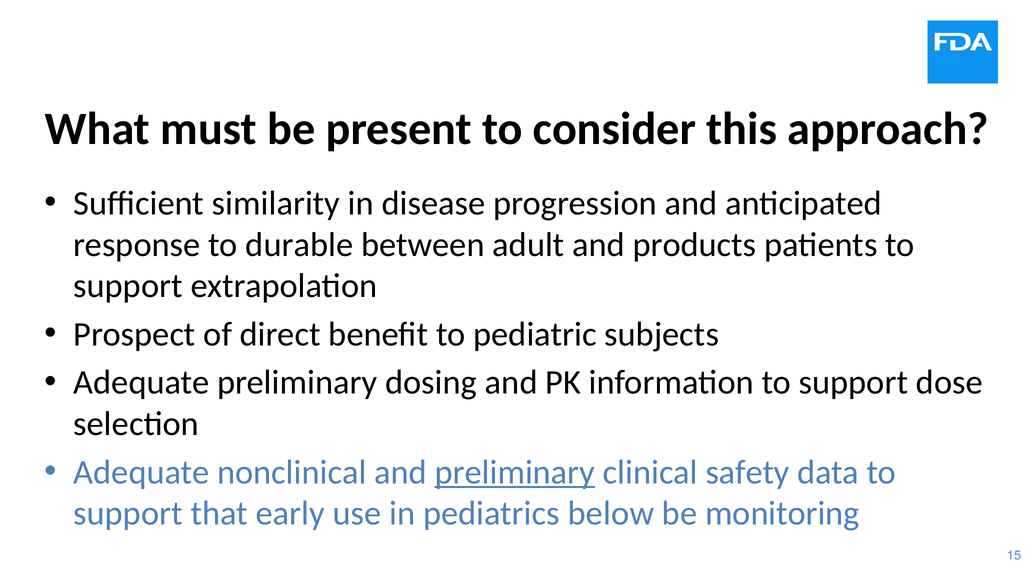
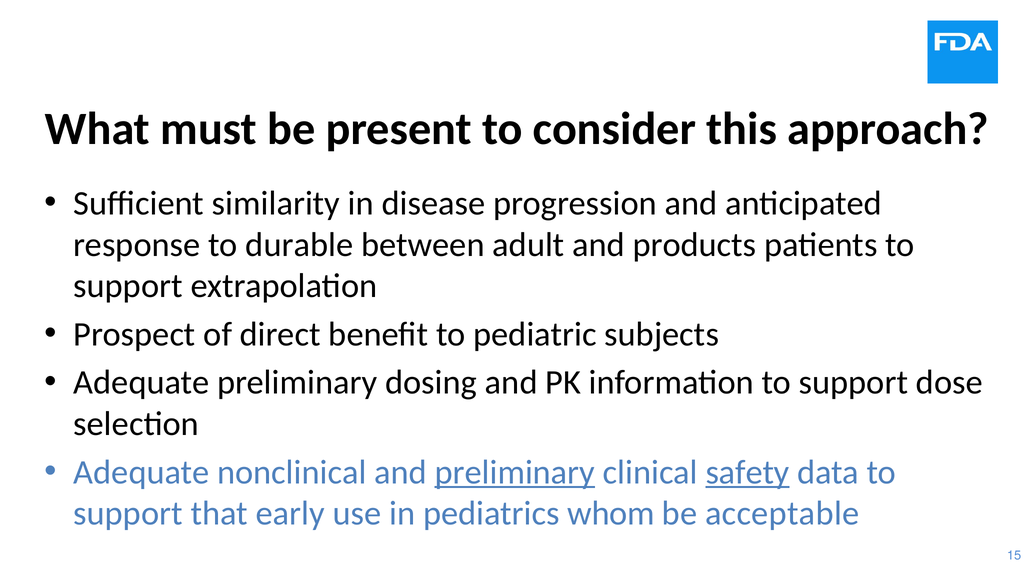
safety underline: none -> present
below: below -> whom
monitoring: monitoring -> acceptable
